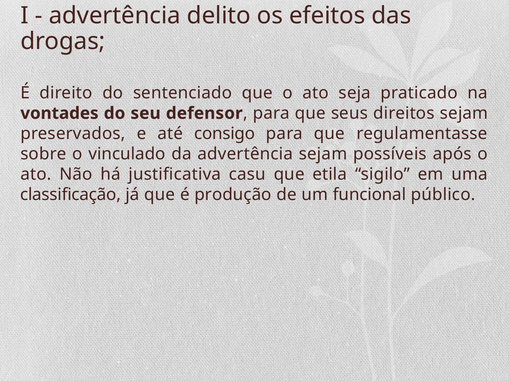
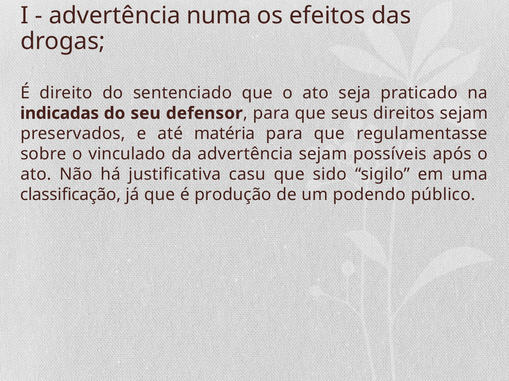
delito: delito -> numa
vontades: vontades -> indicadas
consigo: consigo -> matéria
etila: etila -> sido
funcional: funcional -> podendo
